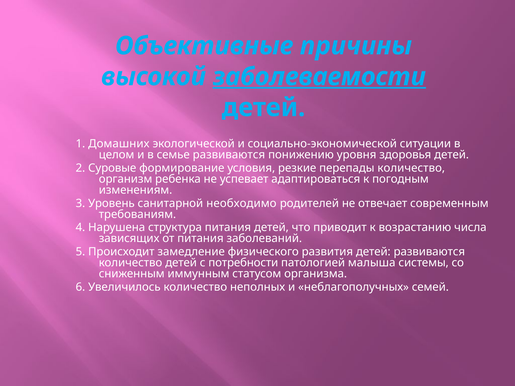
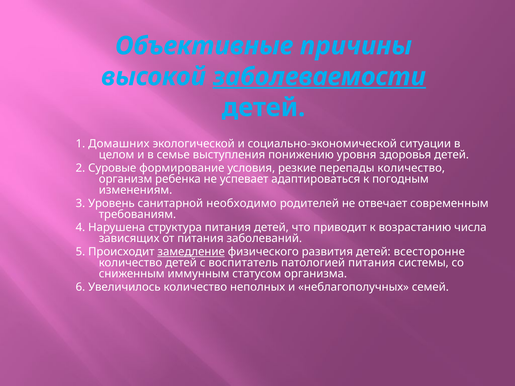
семье развиваются: развиваются -> выступления
замедление underline: none -> present
детей развиваются: развиваются -> всесторонне
потребности: потребности -> воспитатель
патологией малыша: малыша -> питания
